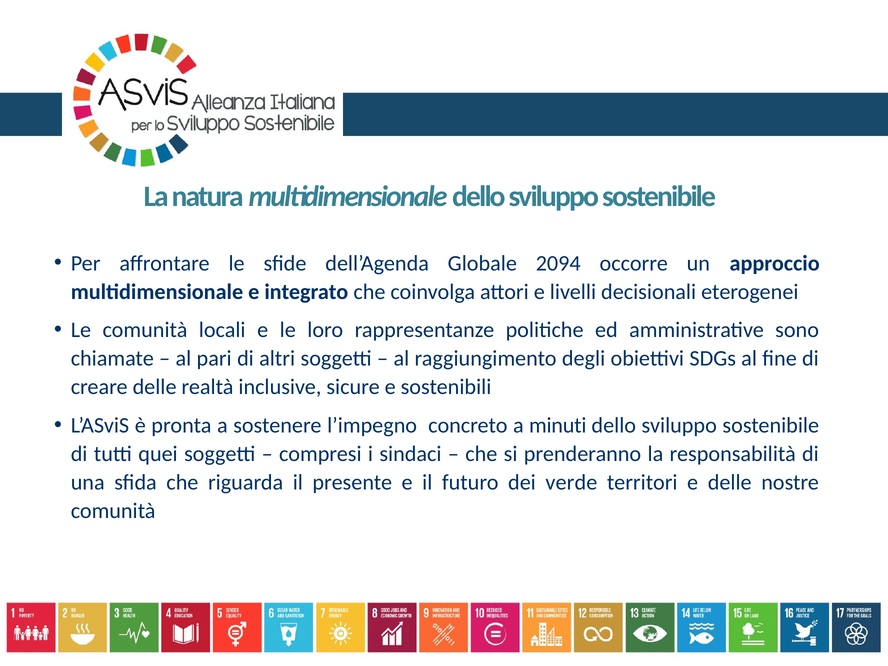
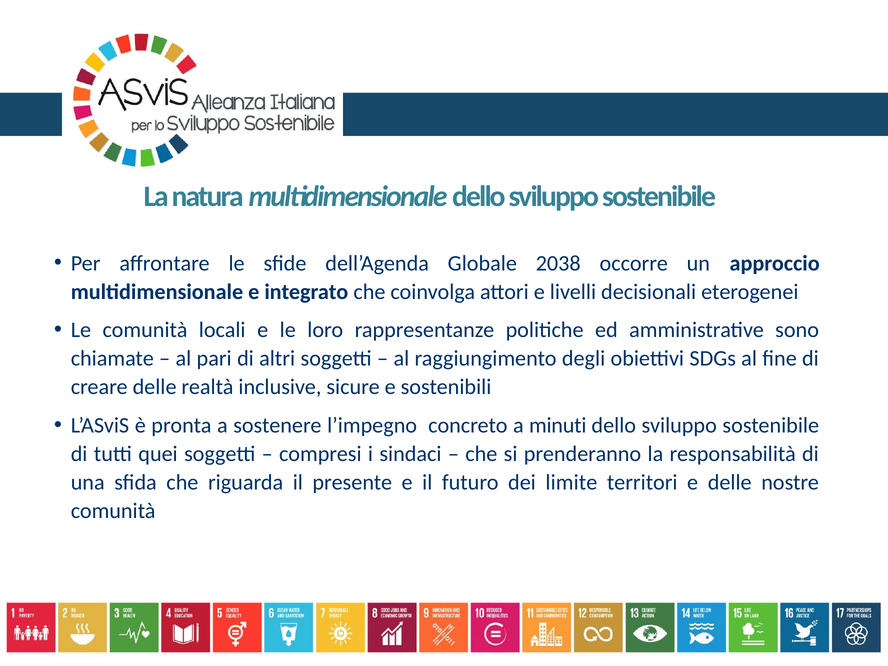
2094: 2094 -> 2038
verde: verde -> limite
